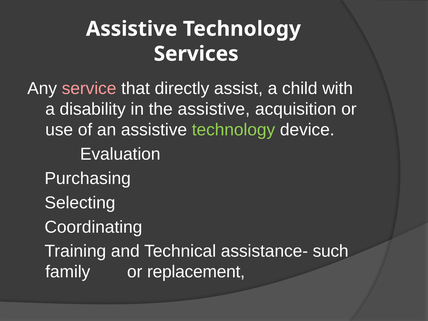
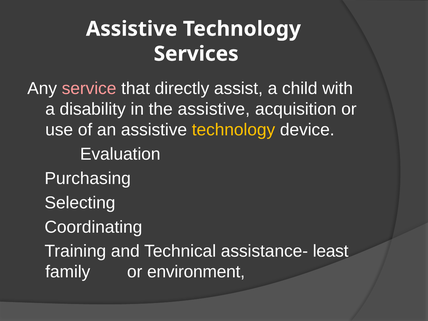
technology at (234, 130) colour: light green -> yellow
such: such -> least
replacement: replacement -> environment
